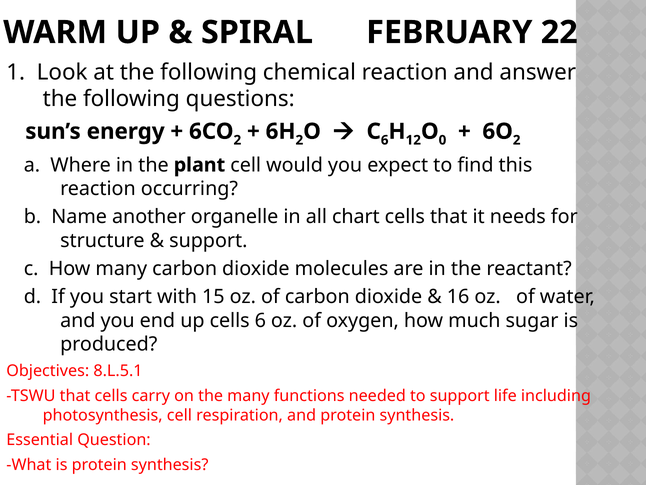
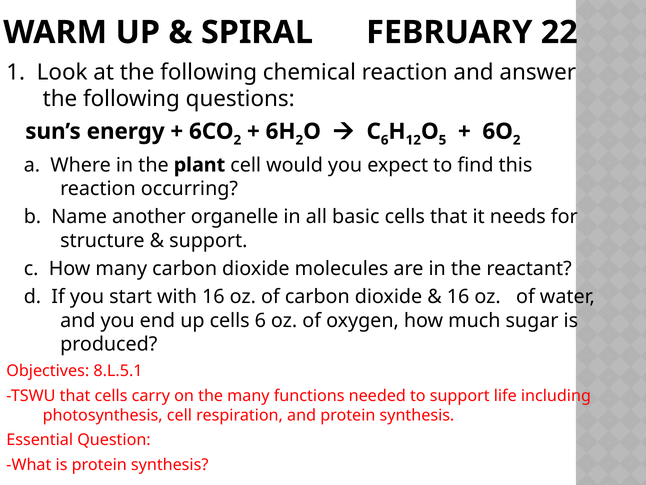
0: 0 -> 5
chart: chart -> basic
with 15: 15 -> 16
